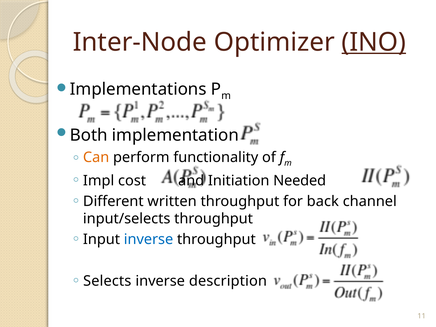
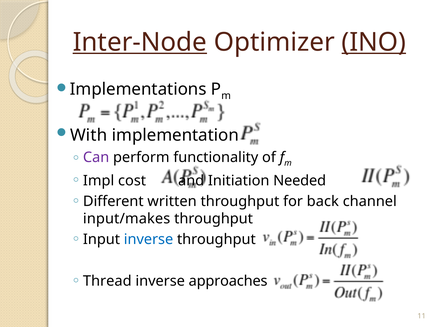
Inter-Node underline: none -> present
Both: Both -> With
Can colour: orange -> purple
input/selects: input/selects -> input/makes
Selects: Selects -> Thread
description: description -> approaches
